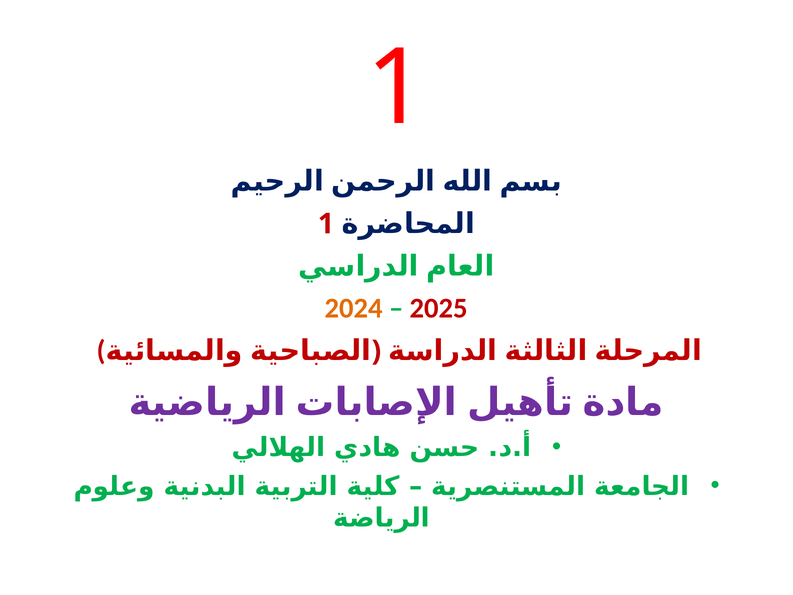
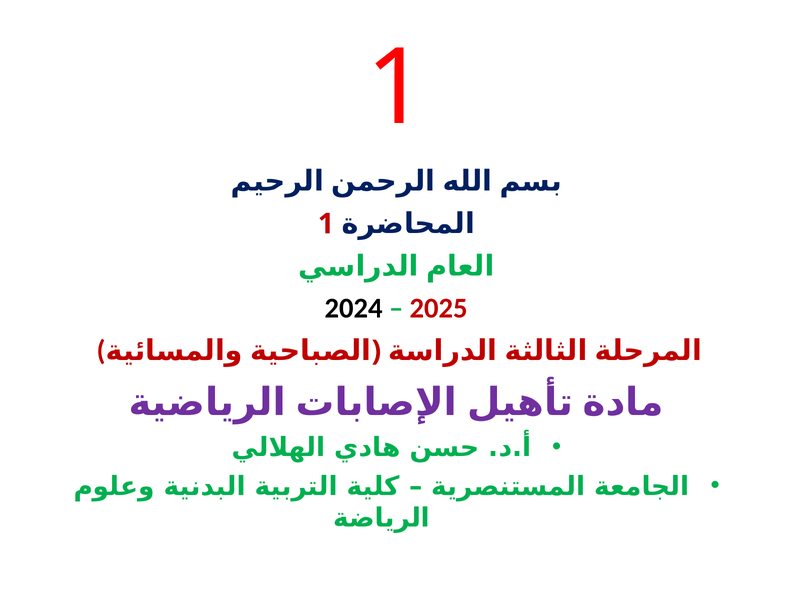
2024 colour: orange -> black
